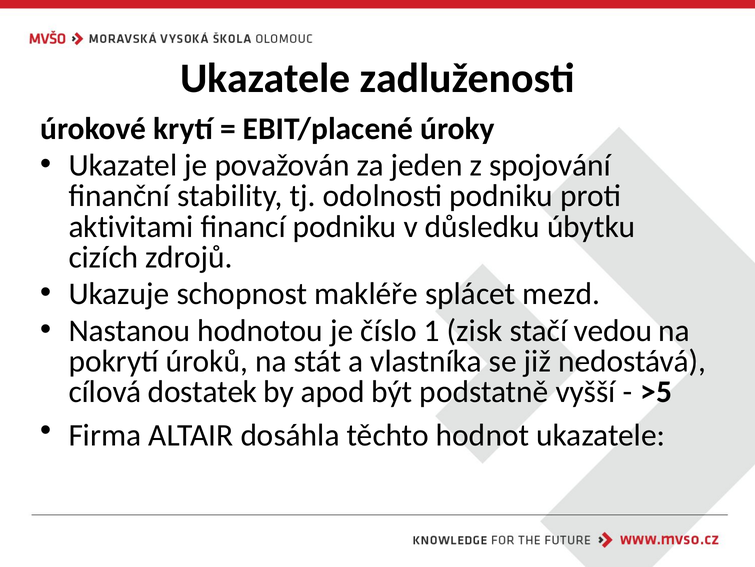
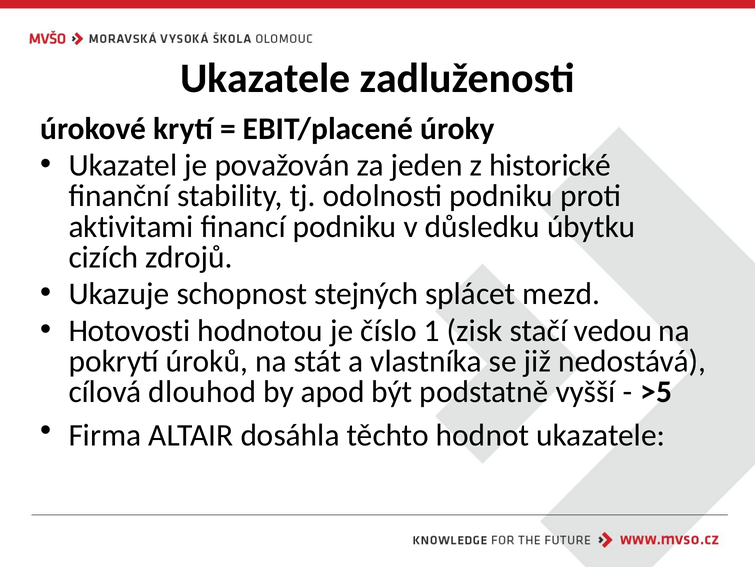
spojování: spojování -> historické
makléře: makléře -> stejných
Nastanou: Nastanou -> Hotovosti
dostatek: dostatek -> dlouhod
